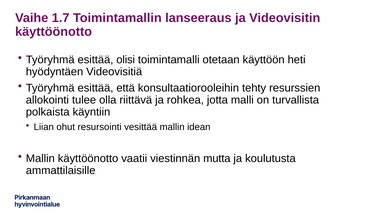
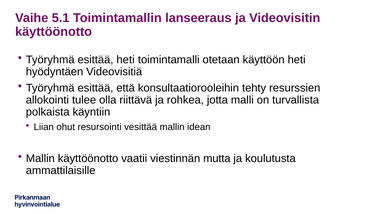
1.7: 1.7 -> 5.1
esittää olisi: olisi -> heti
